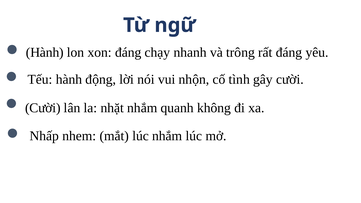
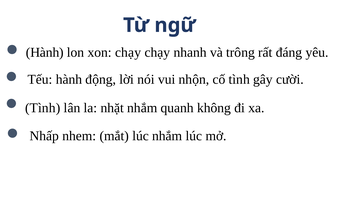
xon đáng: đáng -> chạy
Cười at (43, 108): Cười -> Tình
